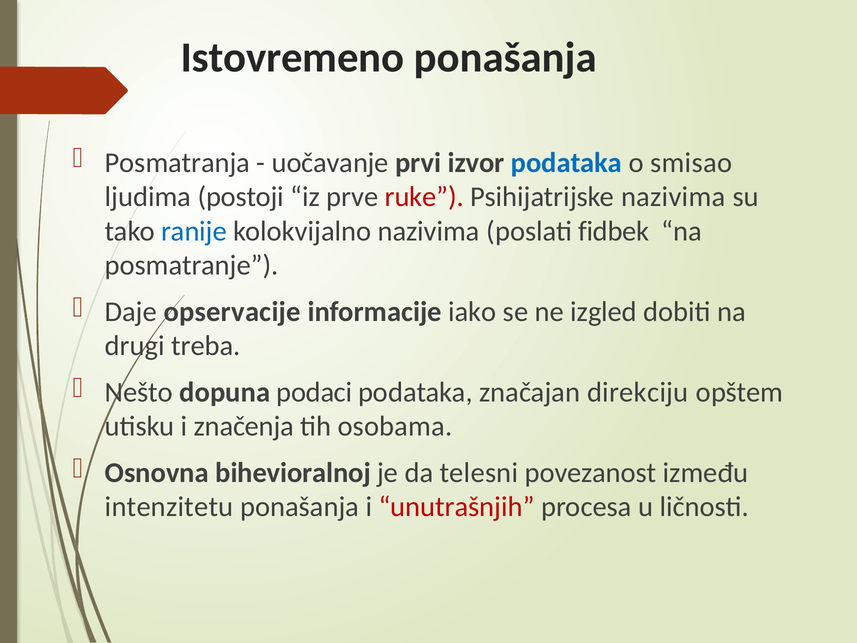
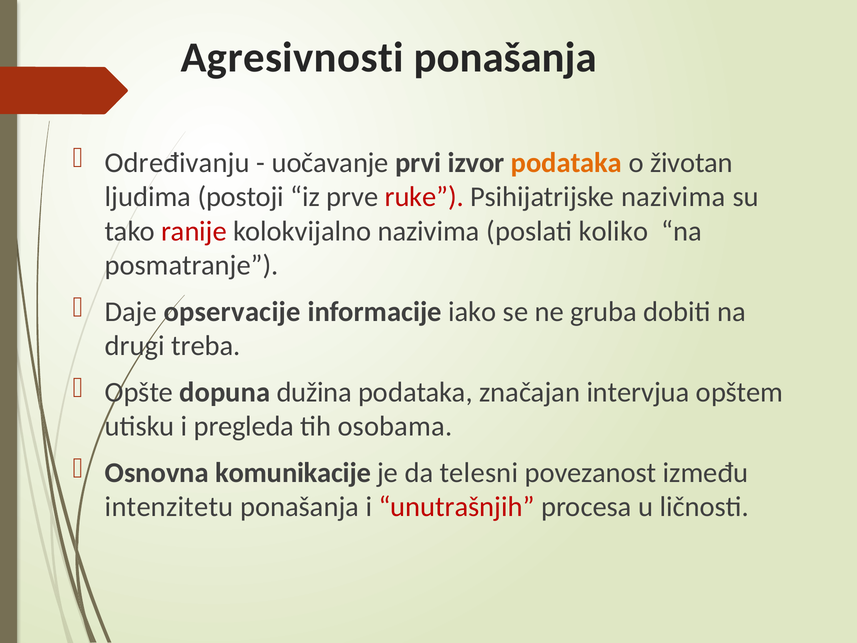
Istovremeno: Istovremeno -> Agresivnosti
Posmatranja: Posmatranja -> Određivanju
podataka at (566, 163) colour: blue -> orange
smisao: smisao -> životan
ranije colour: blue -> red
fidbek: fidbek -> koliko
izgled: izgled -> gruba
Nešto: Nešto -> Opšte
podaci: podaci -> dužina
direkciju: direkciju -> intervjua
značenja: značenja -> pregleda
bihevioralnoj: bihevioralnoj -> komunikacije
